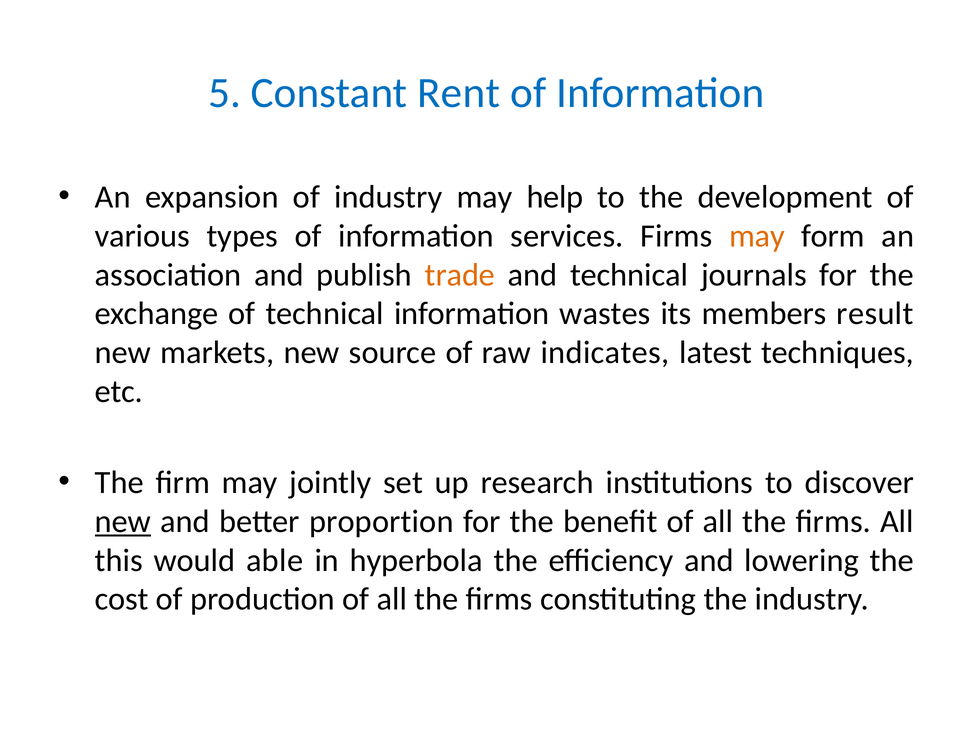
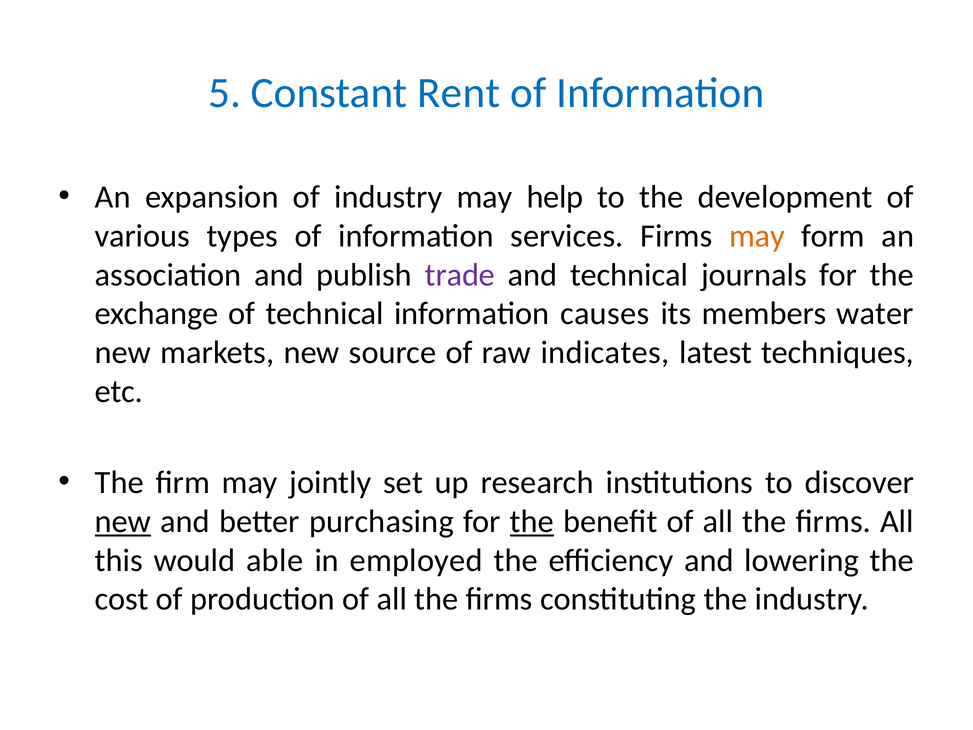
trade colour: orange -> purple
wastes: wastes -> causes
result: result -> water
proportion: proportion -> purchasing
the at (532, 521) underline: none -> present
hyperbola: hyperbola -> employed
